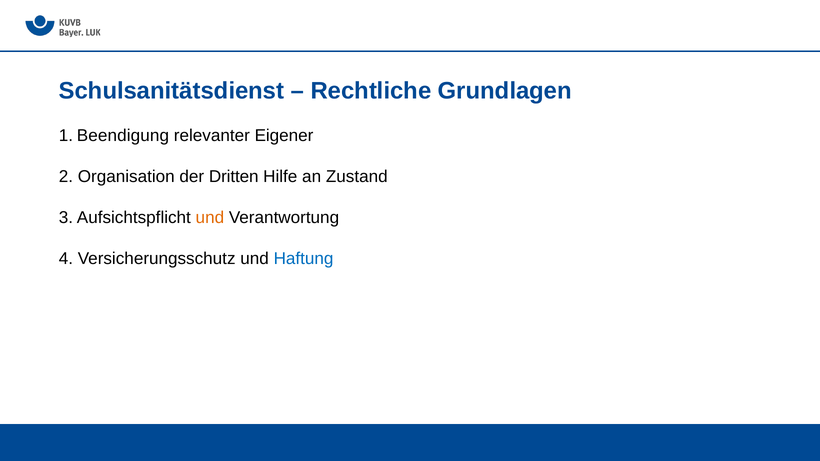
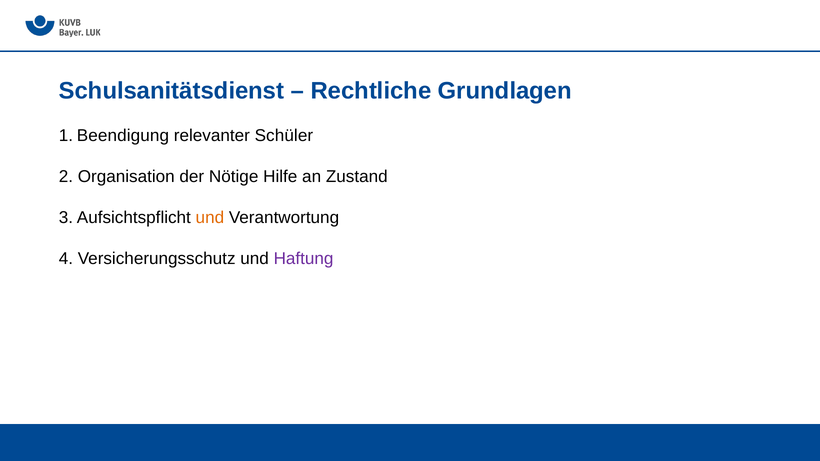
Eigener: Eigener -> Schüler
Dritten: Dritten -> Nötige
Haftung colour: blue -> purple
